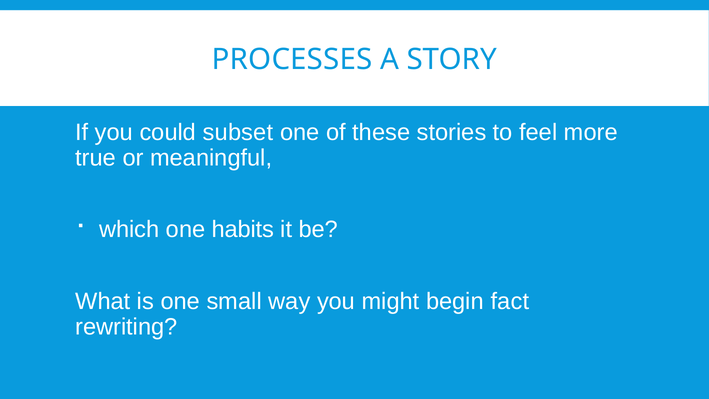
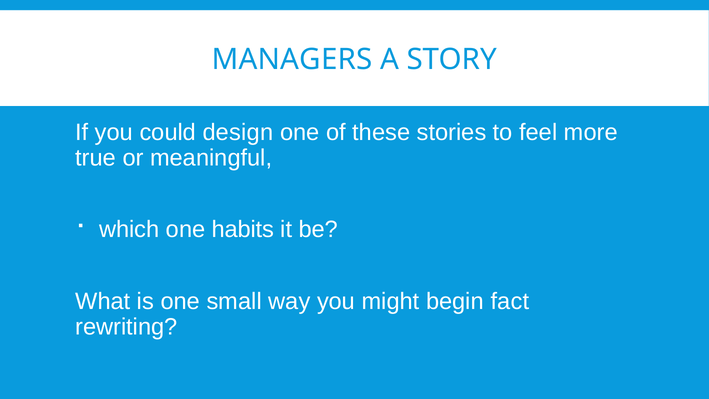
PROCESSES: PROCESSES -> MANAGERS
subset: subset -> design
